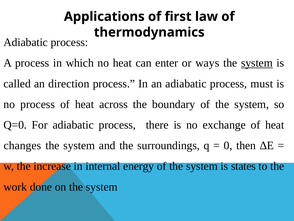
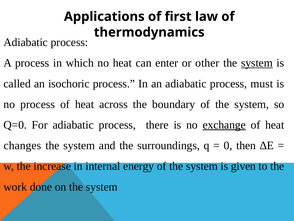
ways: ways -> other
direction: direction -> isochoric
exchange underline: none -> present
states: states -> given
